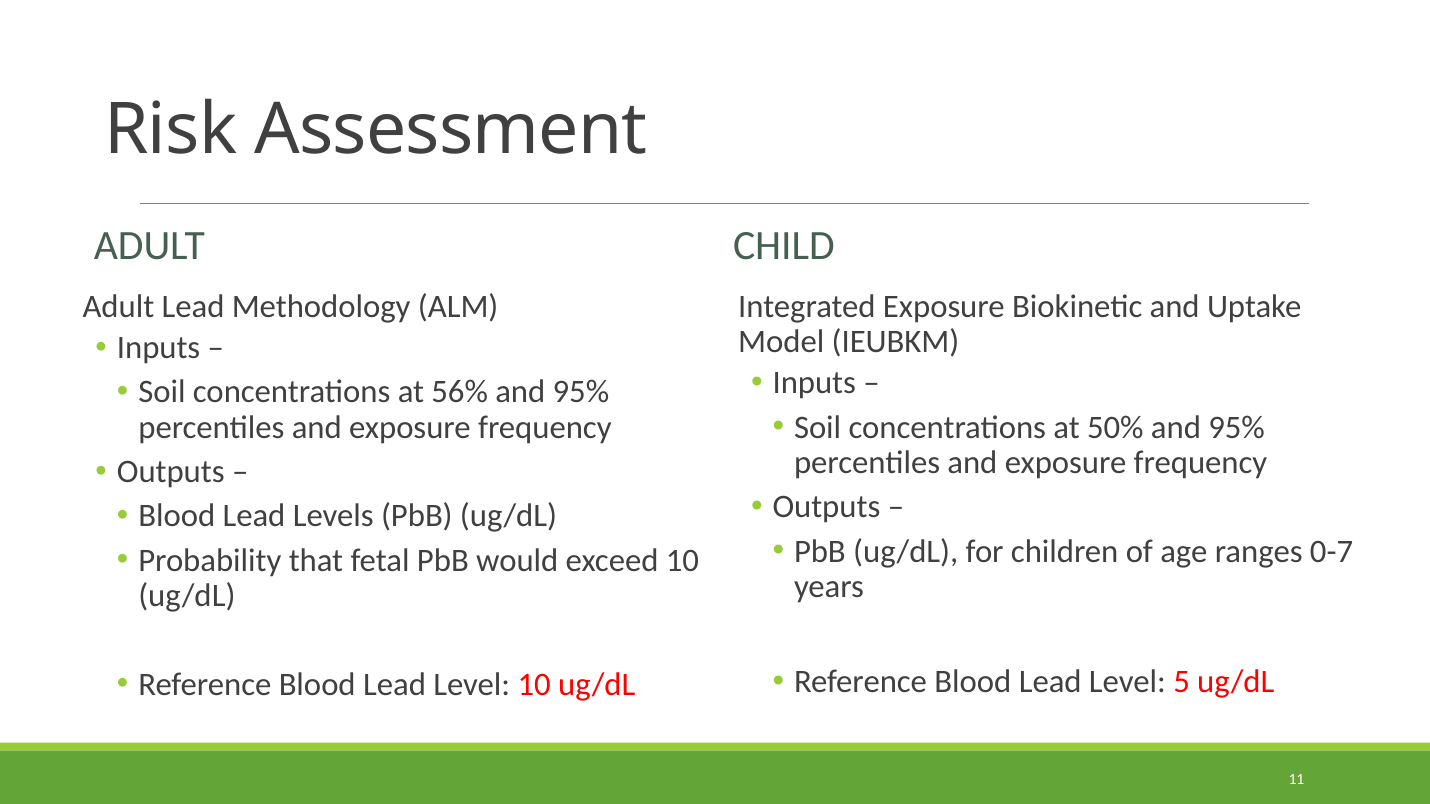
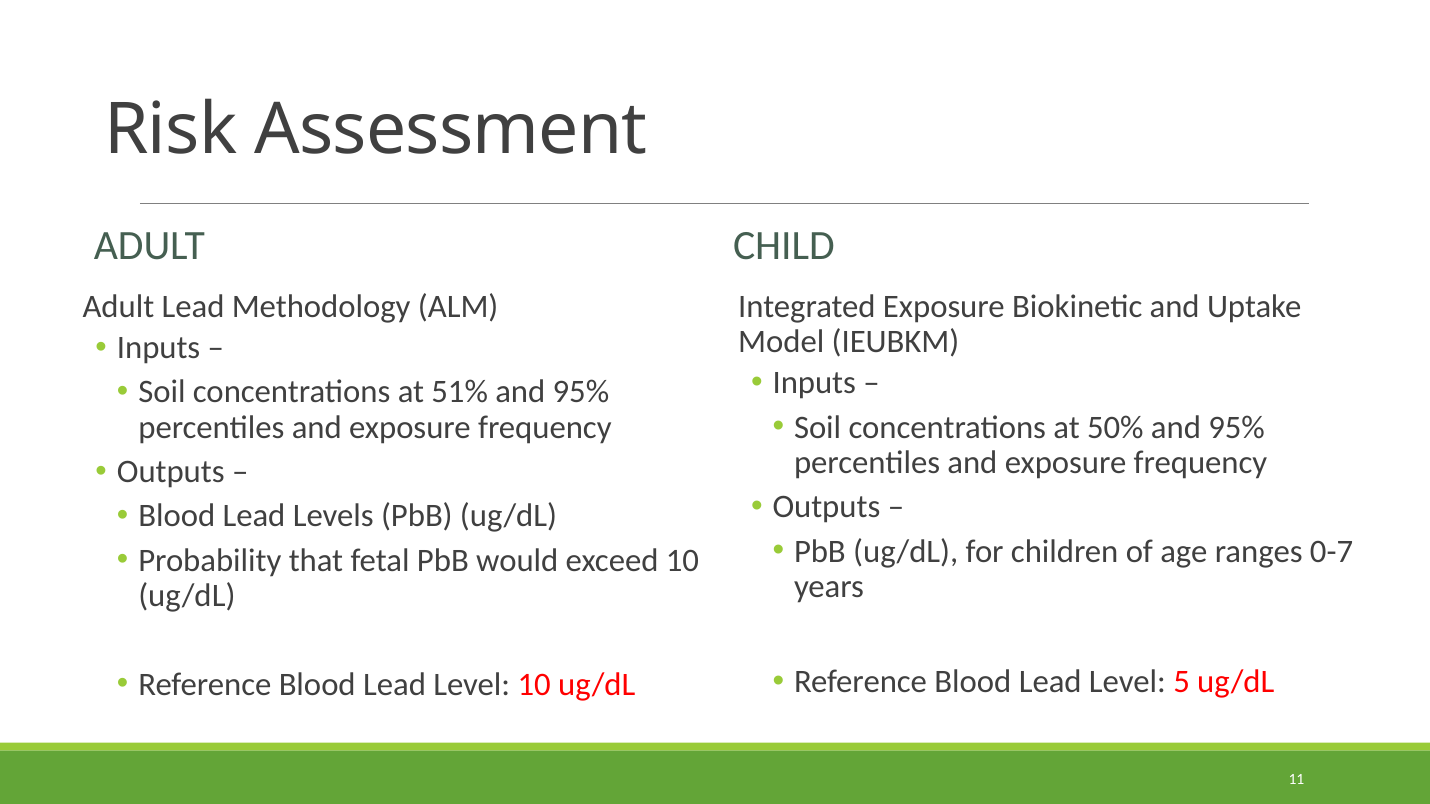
56%: 56% -> 51%
